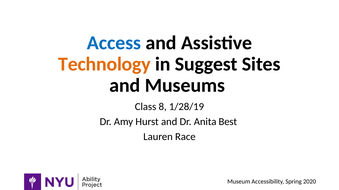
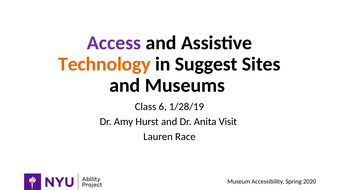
Access colour: blue -> purple
8: 8 -> 6
Best: Best -> Visit
